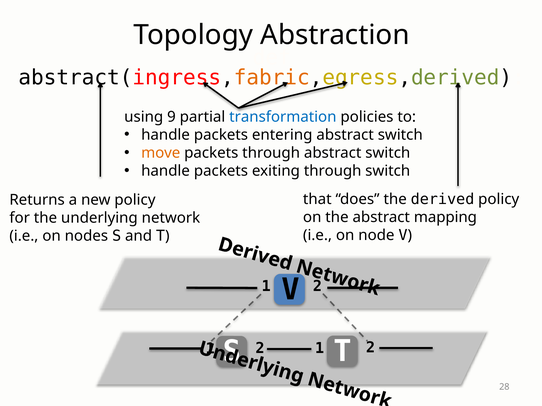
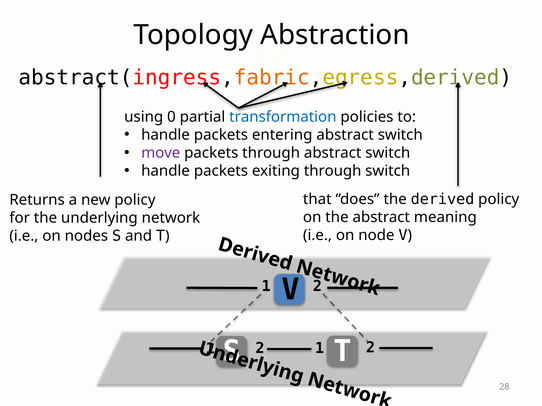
9: 9 -> 0
move colour: orange -> purple
mapping: mapping -> meaning
